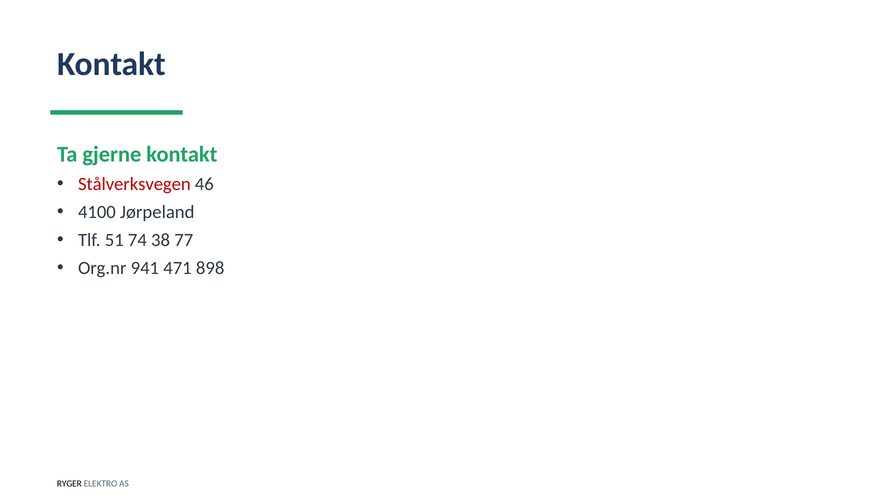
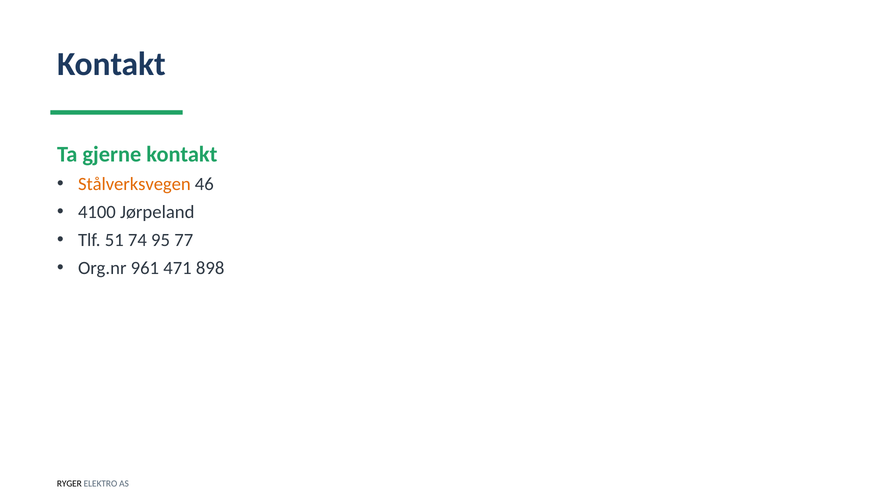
Stålverksvegen colour: red -> orange
38: 38 -> 95
941: 941 -> 961
